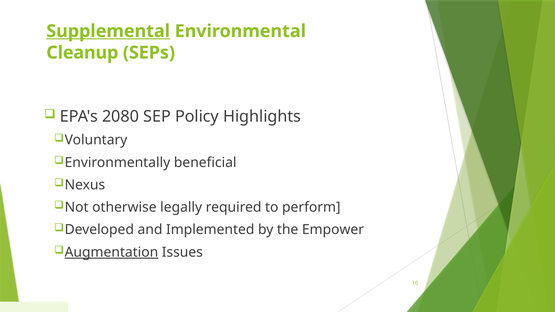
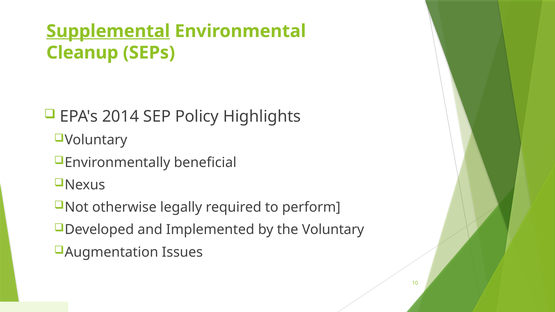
2080: 2080 -> 2014
the Empower: Empower -> Voluntary
Augmentation underline: present -> none
